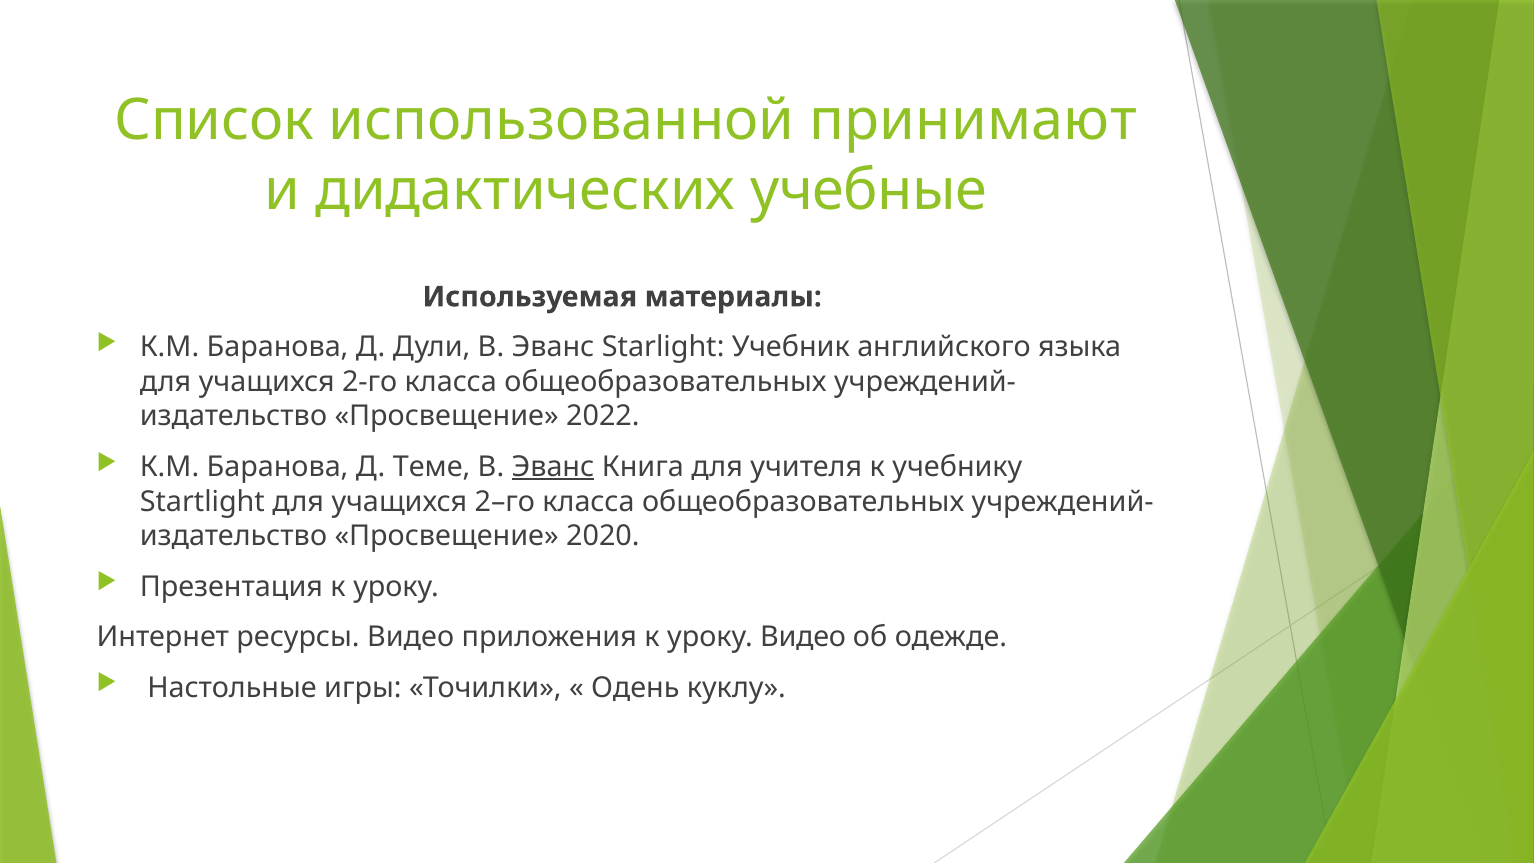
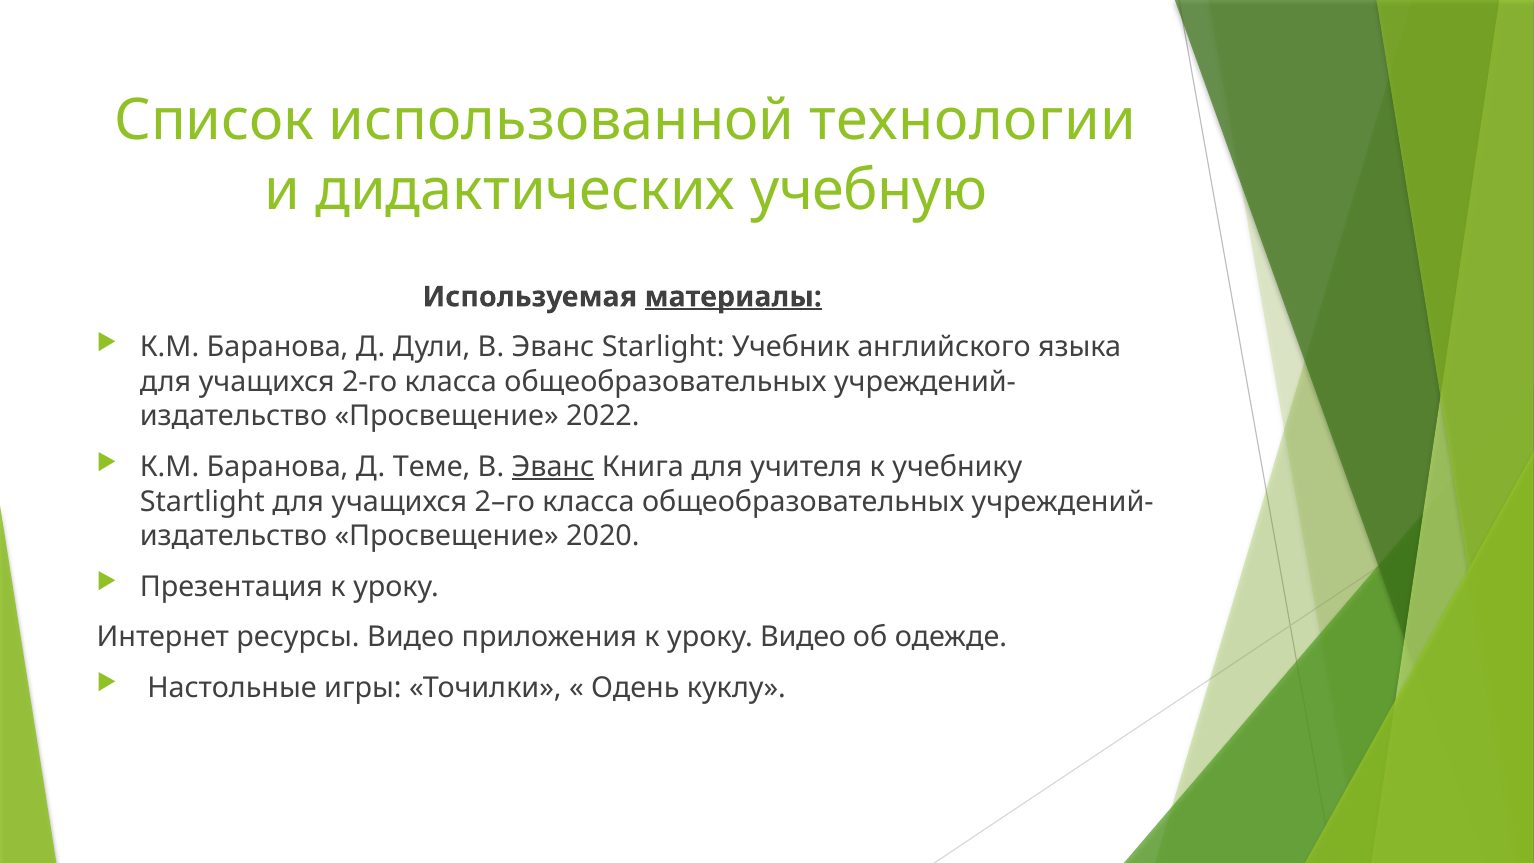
принимают: принимают -> технологии
учебные: учебные -> учебную
материалы underline: none -> present
